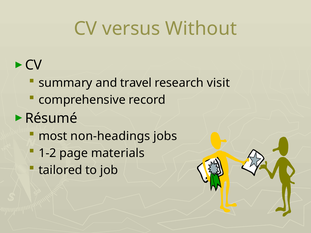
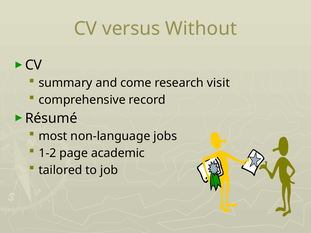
travel: travel -> come
non-headings: non-headings -> non-language
materials: materials -> academic
